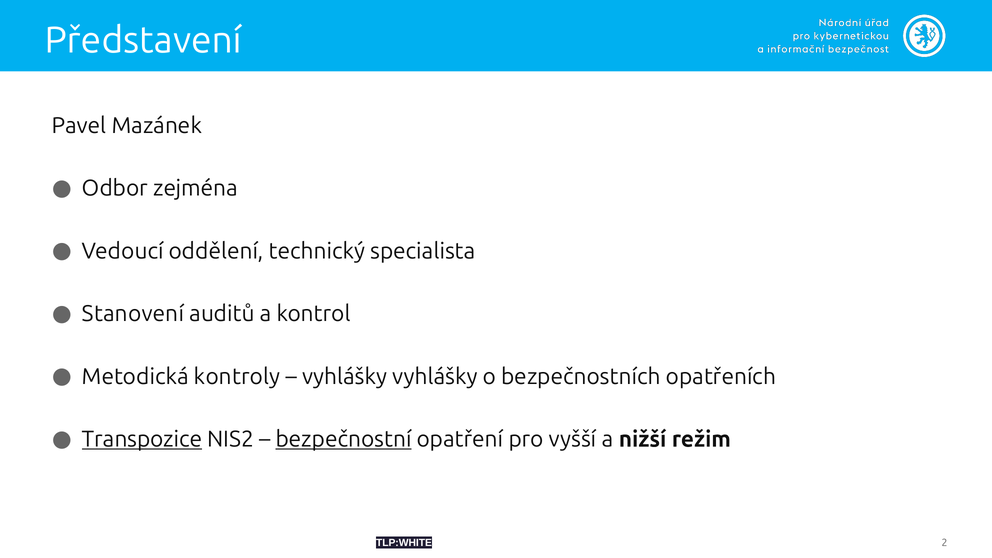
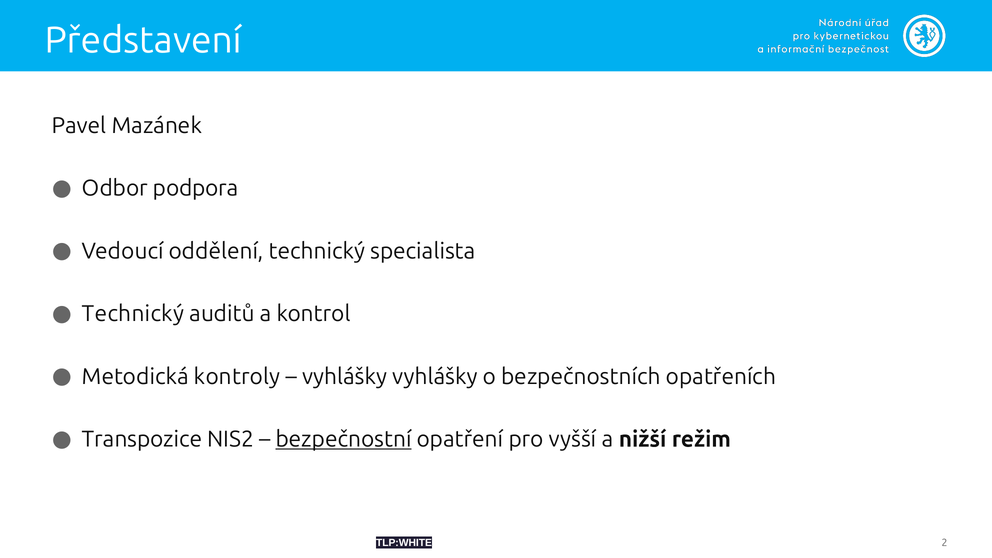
zejména: zejména -> podpora
Stanovení at (133, 314): Stanovení -> Technický
Transpozice underline: present -> none
